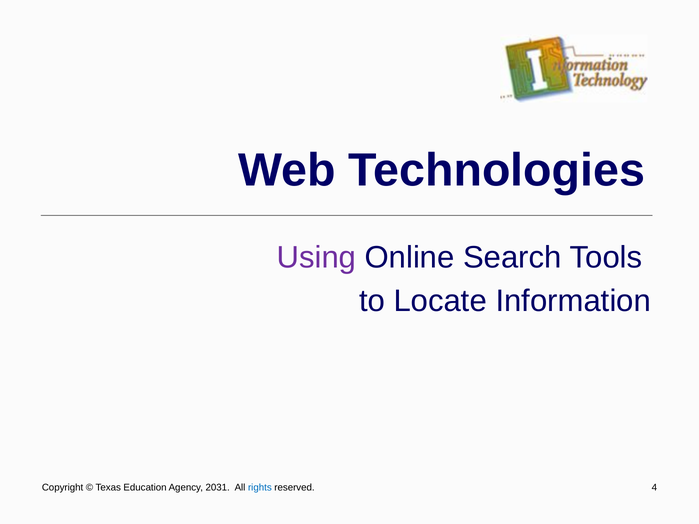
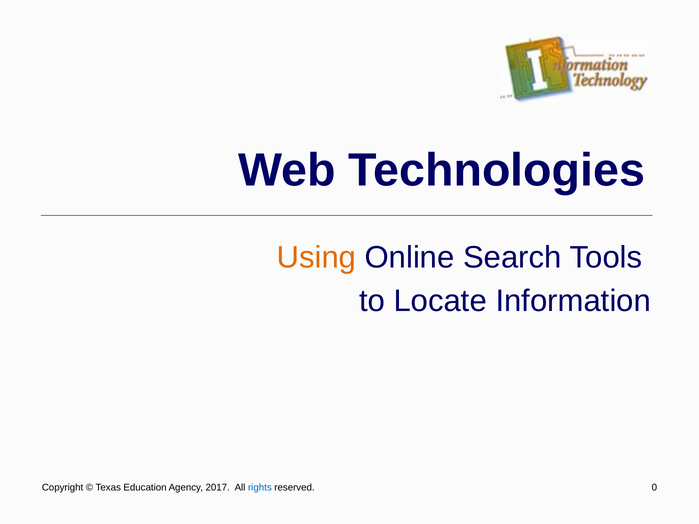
Using colour: purple -> orange
2031: 2031 -> 2017
4: 4 -> 0
